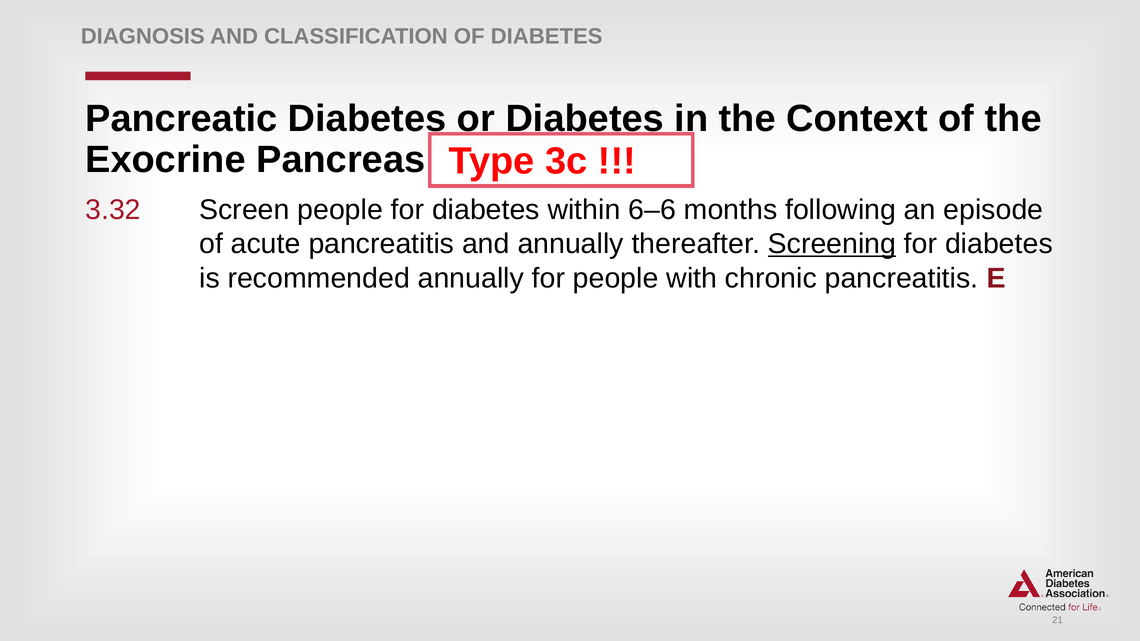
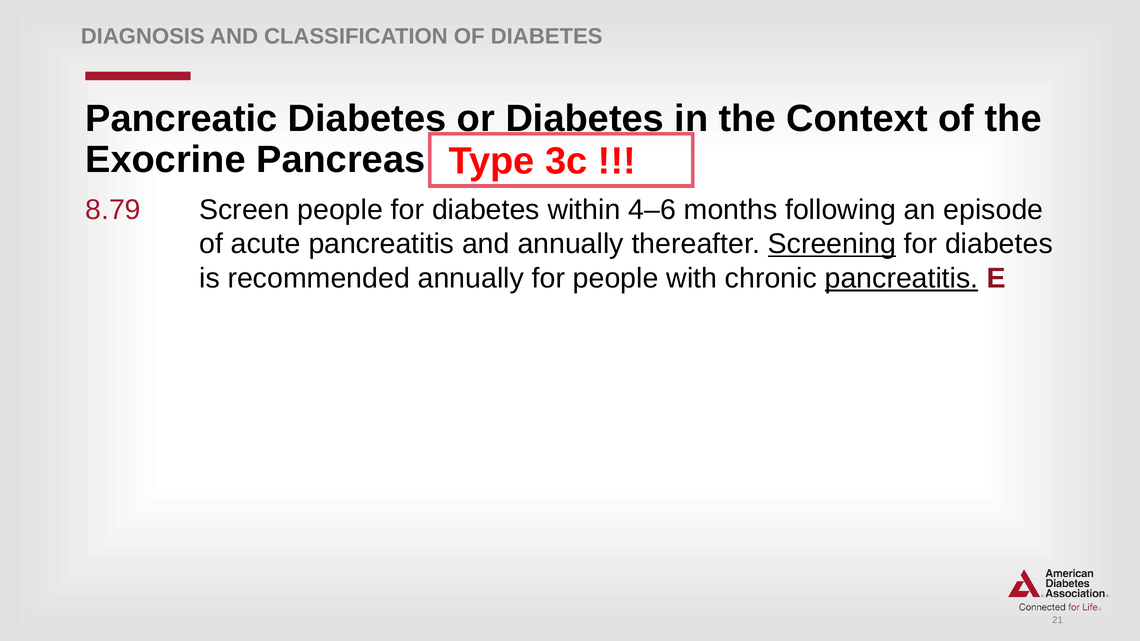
3.32: 3.32 -> 8.79
6–6: 6–6 -> 4–6
pancreatitis at (902, 278) underline: none -> present
